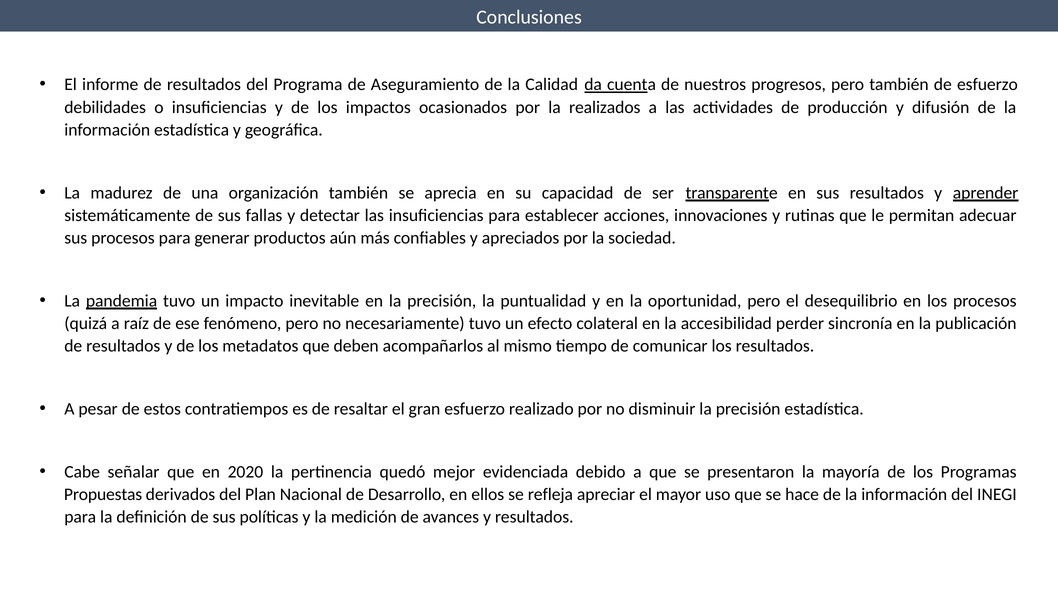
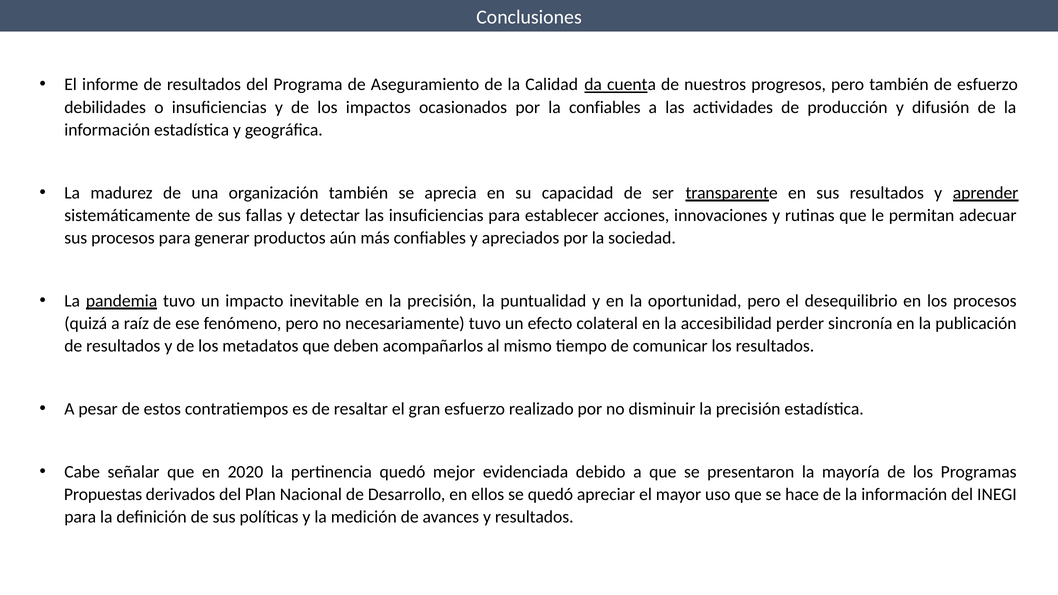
la realizados: realizados -> confiables
se refleja: refleja -> quedó
